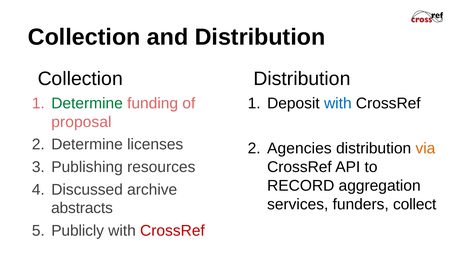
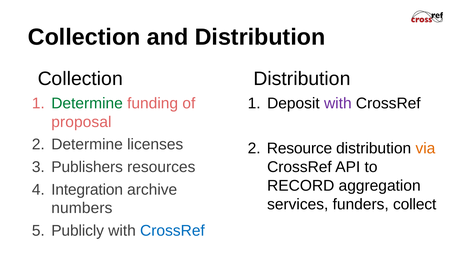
with at (338, 103) colour: blue -> purple
Agencies: Agencies -> Resource
Publishing: Publishing -> Publishers
Discussed: Discussed -> Integration
abstracts: abstracts -> numbers
CrossRef at (172, 231) colour: red -> blue
